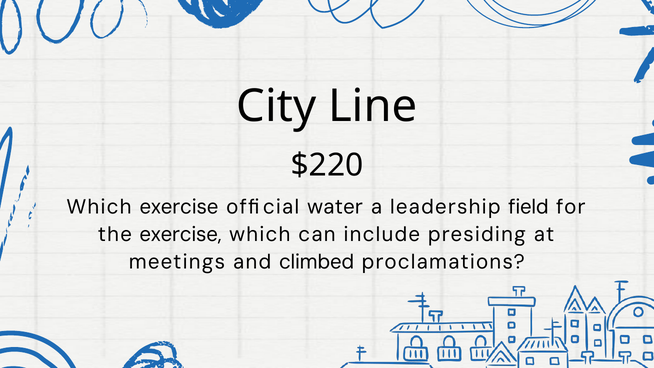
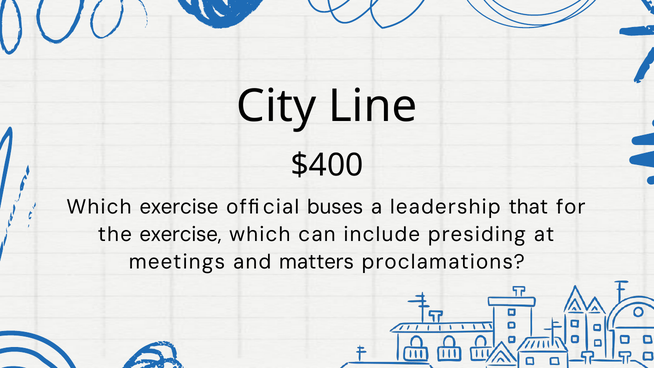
$220: $220 -> $400
water: water -> buses
field: field -> that
climbed: climbed -> matters
